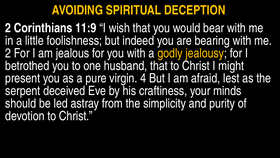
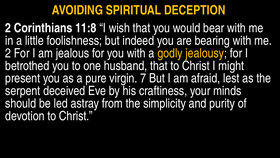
11:9: 11:9 -> 11:8
4: 4 -> 7
